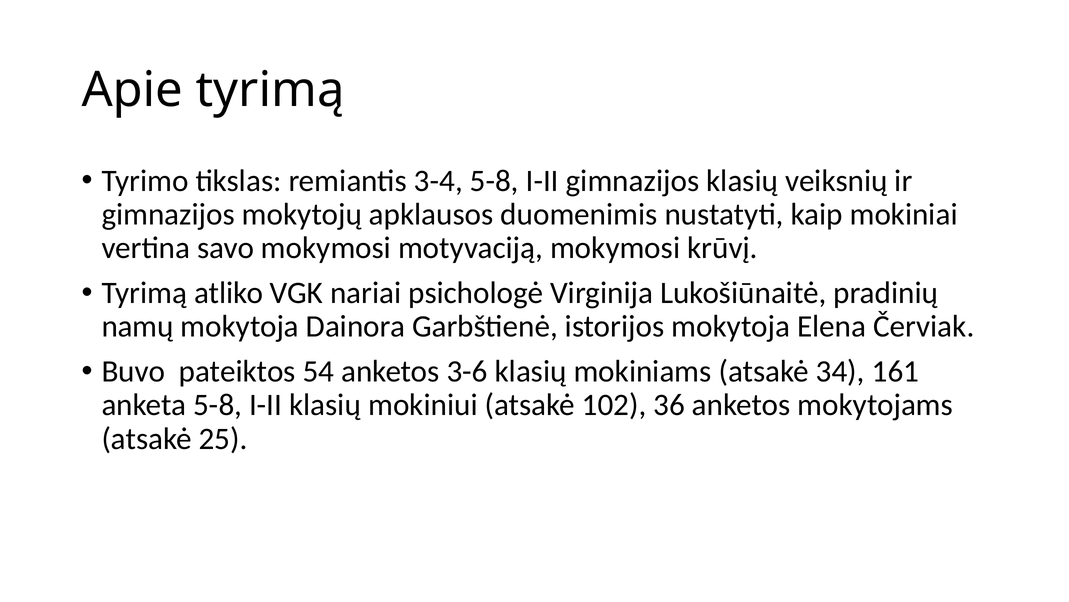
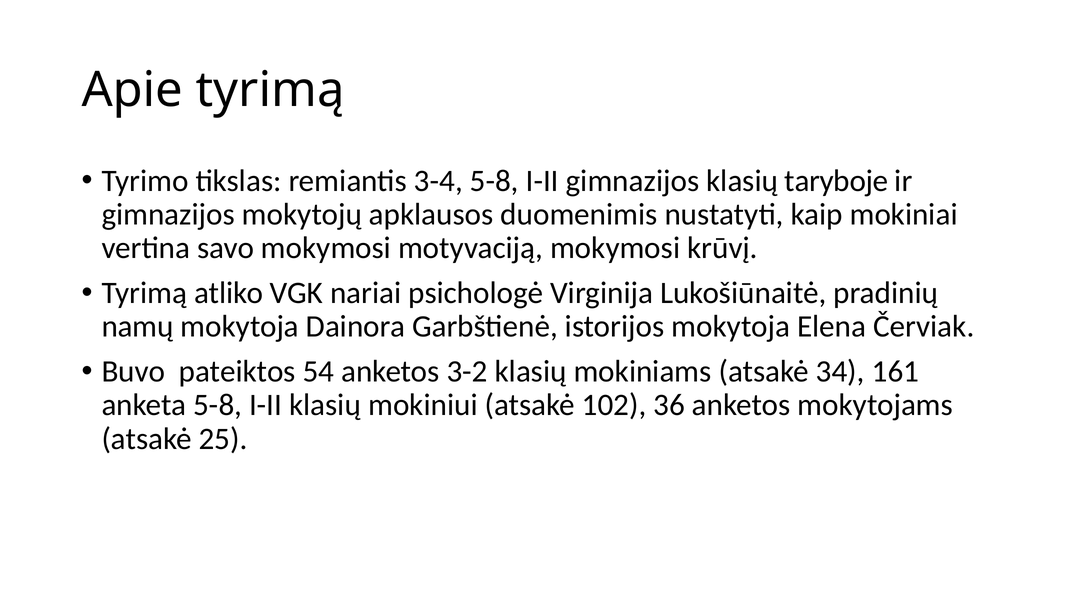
veiksnių: veiksnių -> taryboje
3-6: 3-6 -> 3-2
